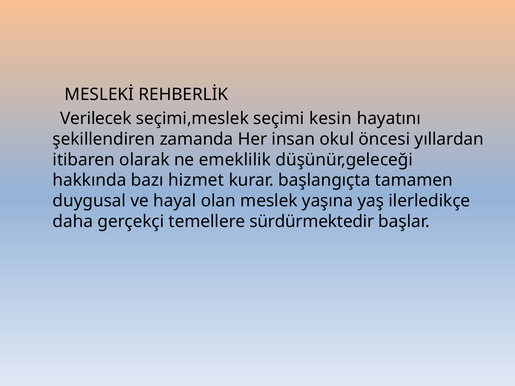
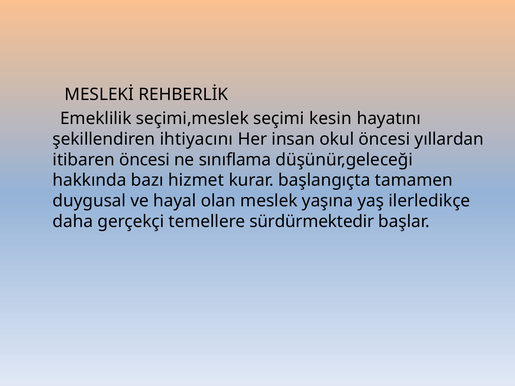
Verilecek: Verilecek -> Emeklilik
zamanda: zamanda -> ihtiyacını
itibaren olarak: olarak -> öncesi
emeklilik: emeklilik -> sınıflama
